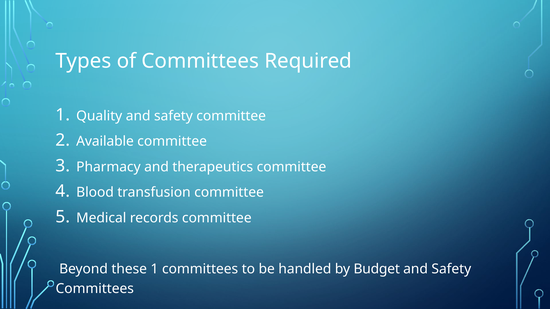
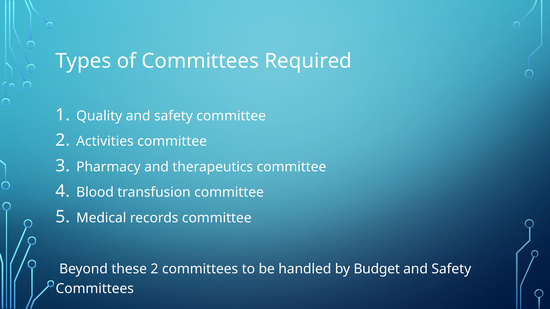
Available: Available -> Activities
these 1: 1 -> 2
